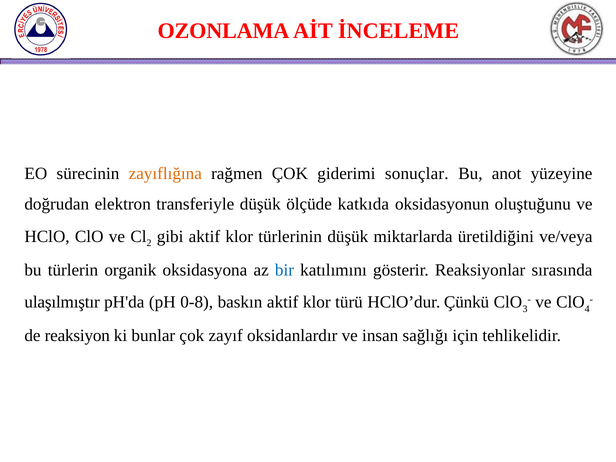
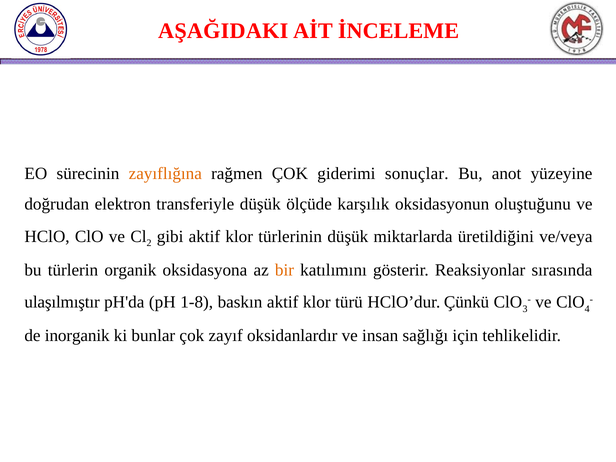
OZONLAMA: OZONLAMA -> AŞAĞIDAKI
katkıda: katkıda -> karşılık
bir colour: blue -> orange
0-8: 0-8 -> 1-8
reaksiyon: reaksiyon -> inorganik
